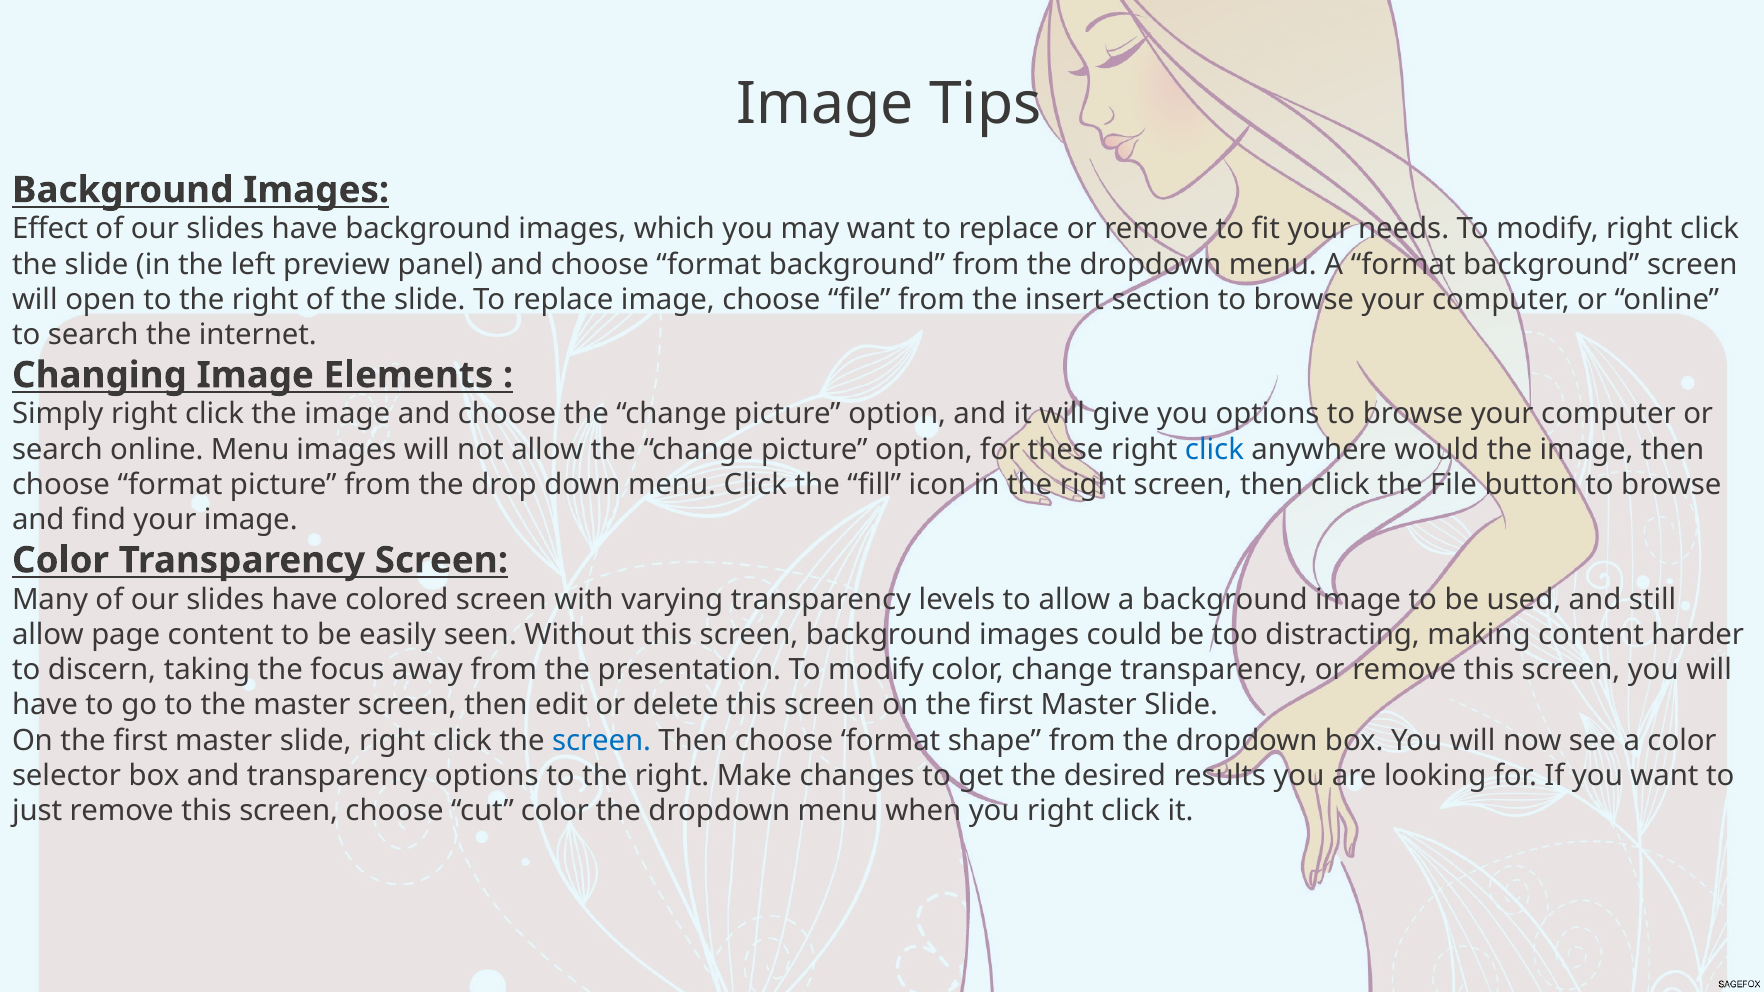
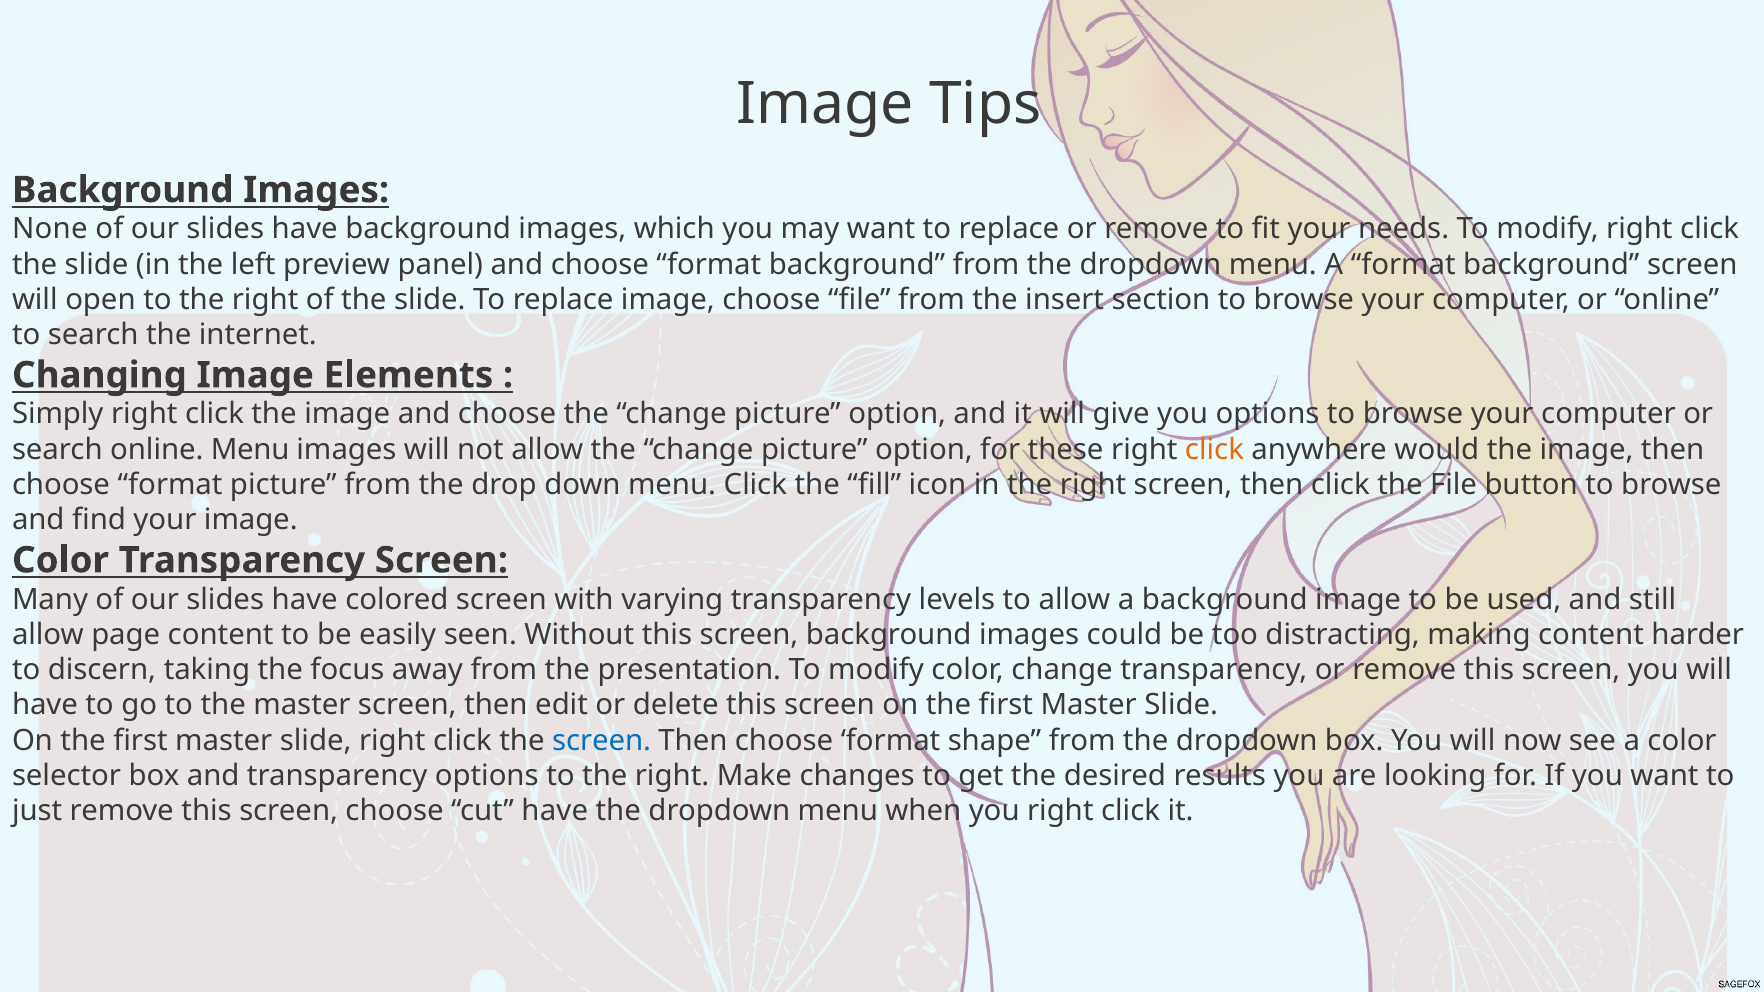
Effect: Effect -> None
click at (1215, 450) colour: blue -> orange
cut color: color -> have
